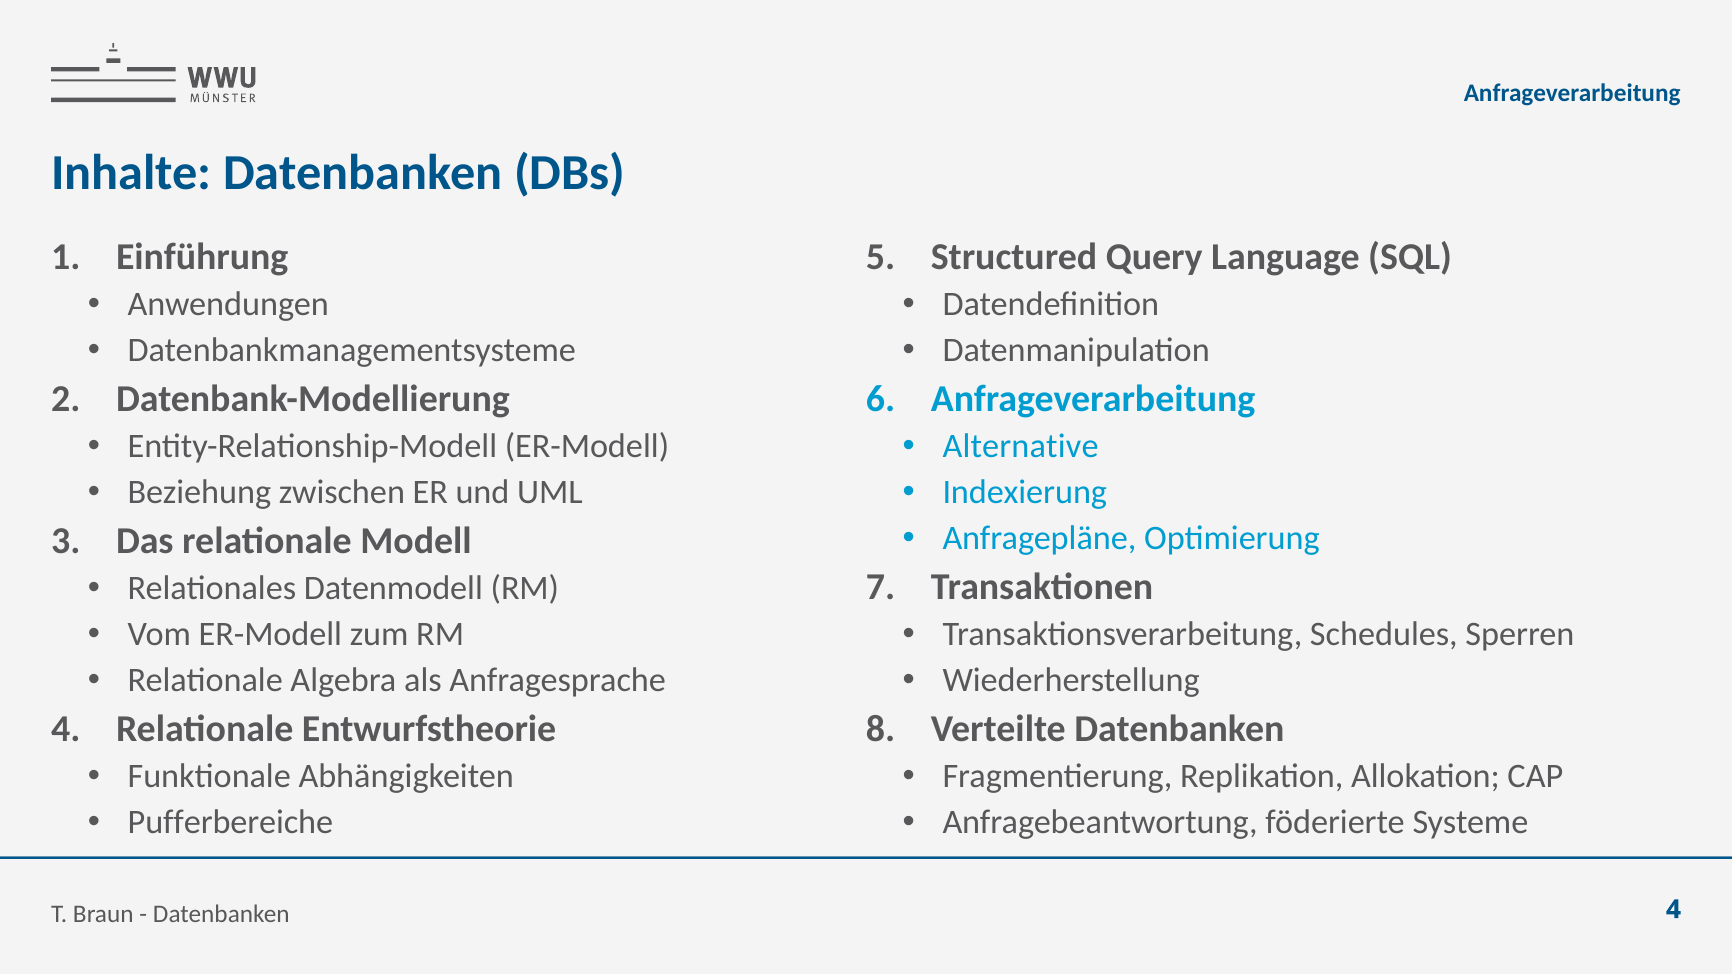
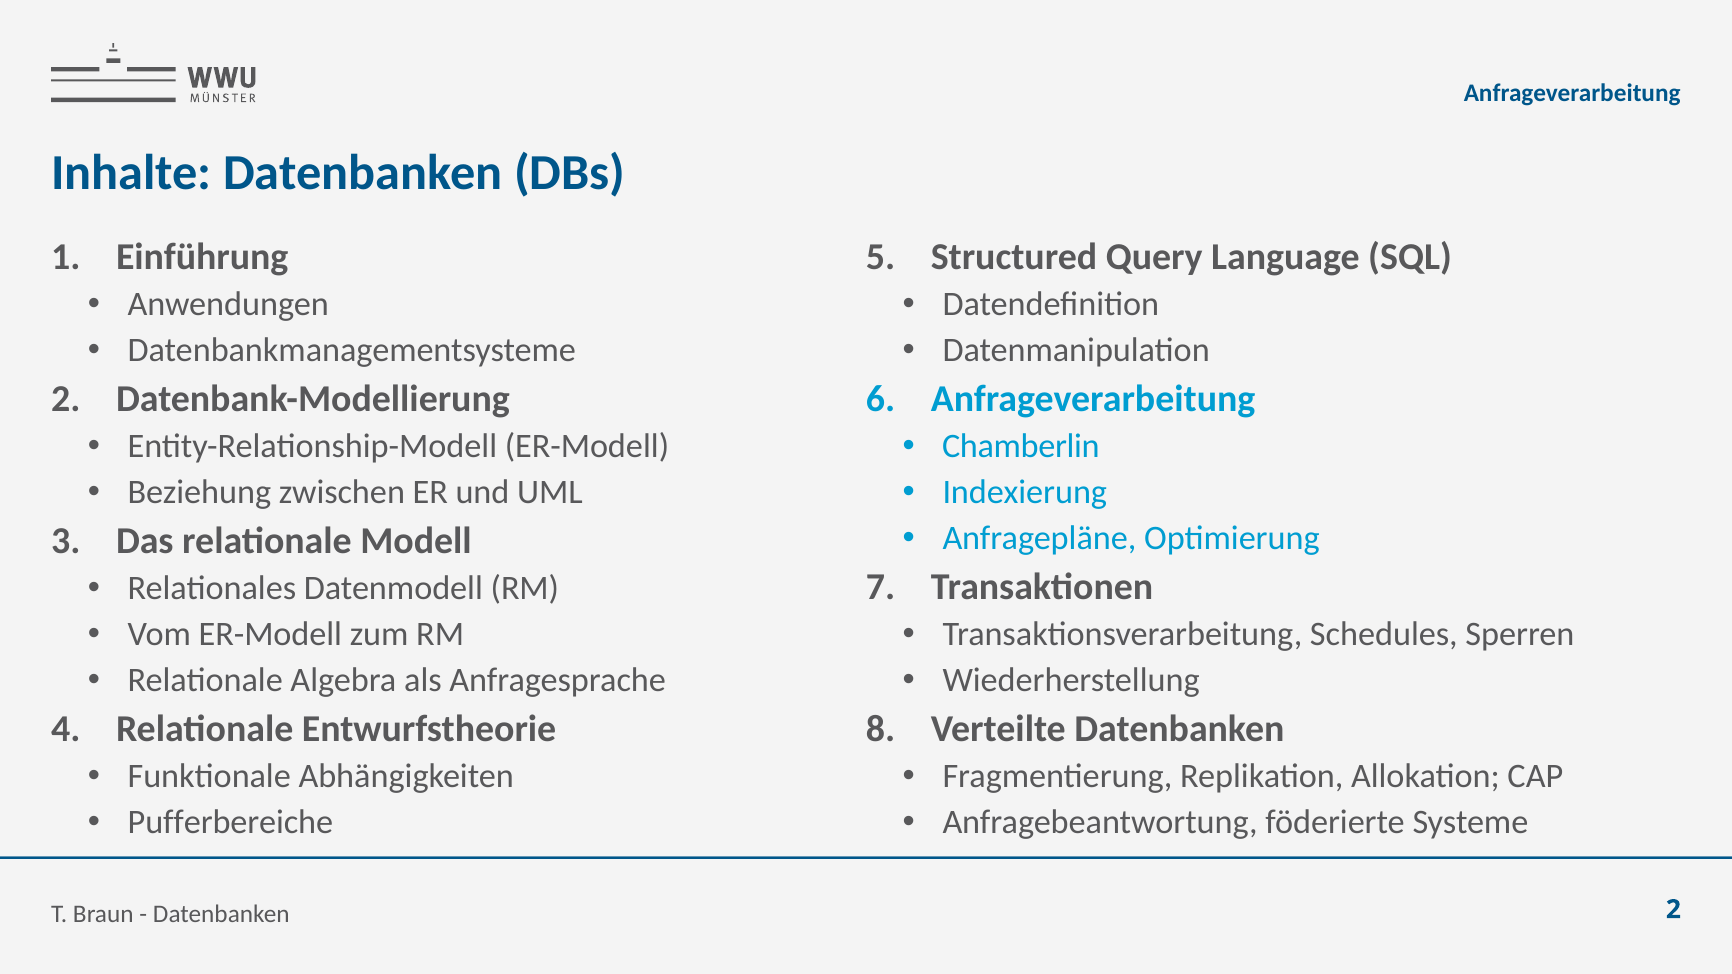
Alternative: Alternative -> Chamberlin
Datenbanken 4: 4 -> 2
